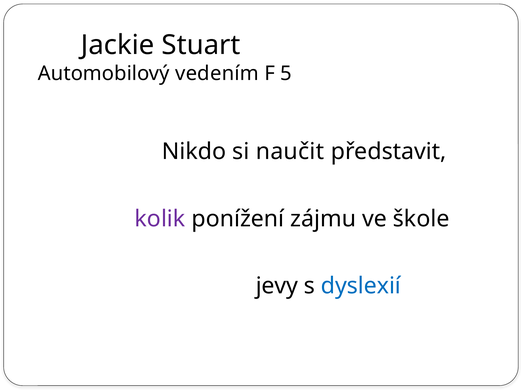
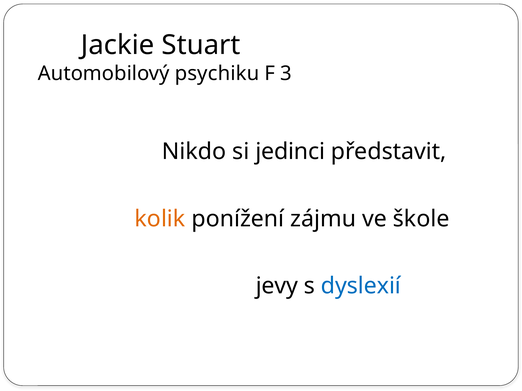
vedením: vedením -> psychiku
5: 5 -> 3
naučit: naučit -> jedinci
kolik colour: purple -> orange
